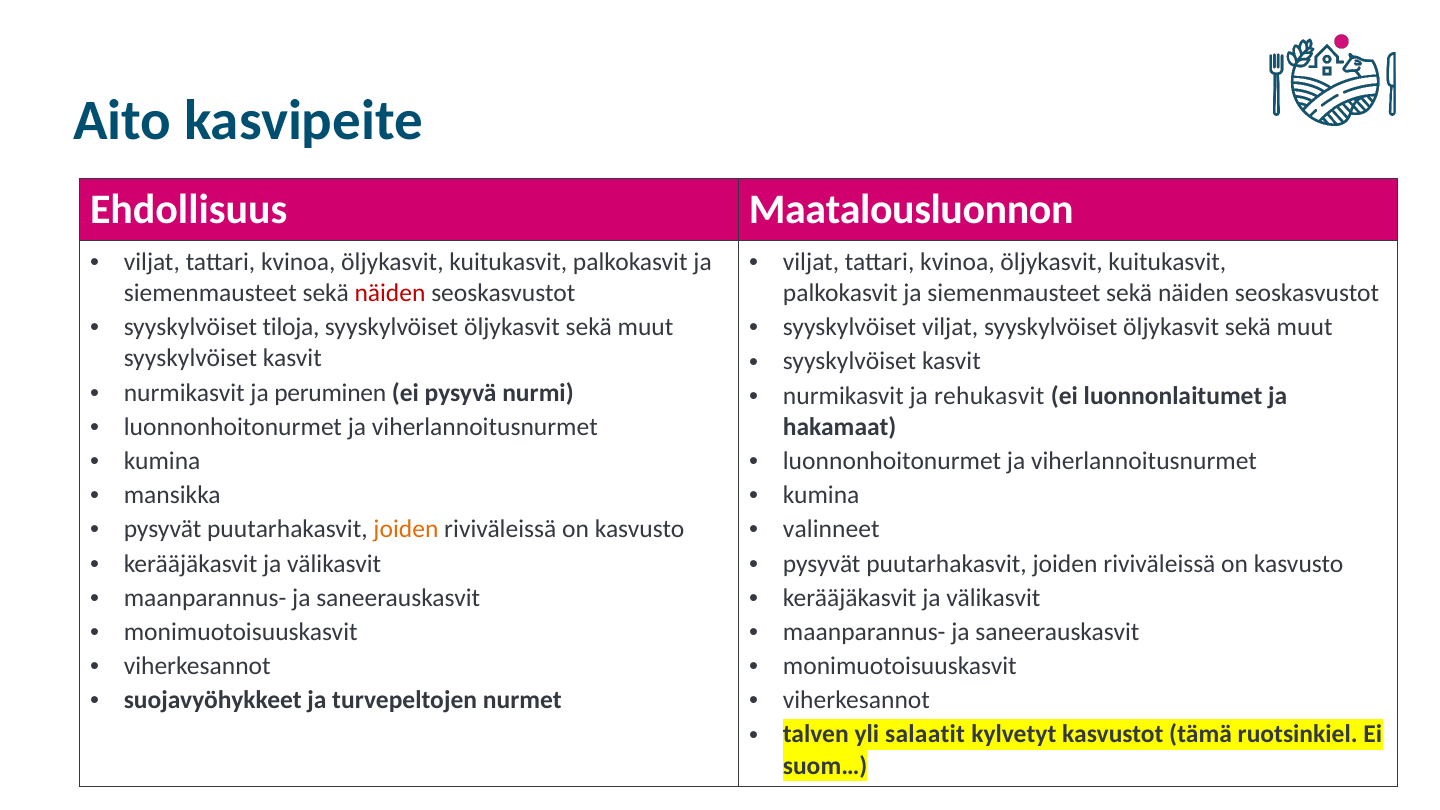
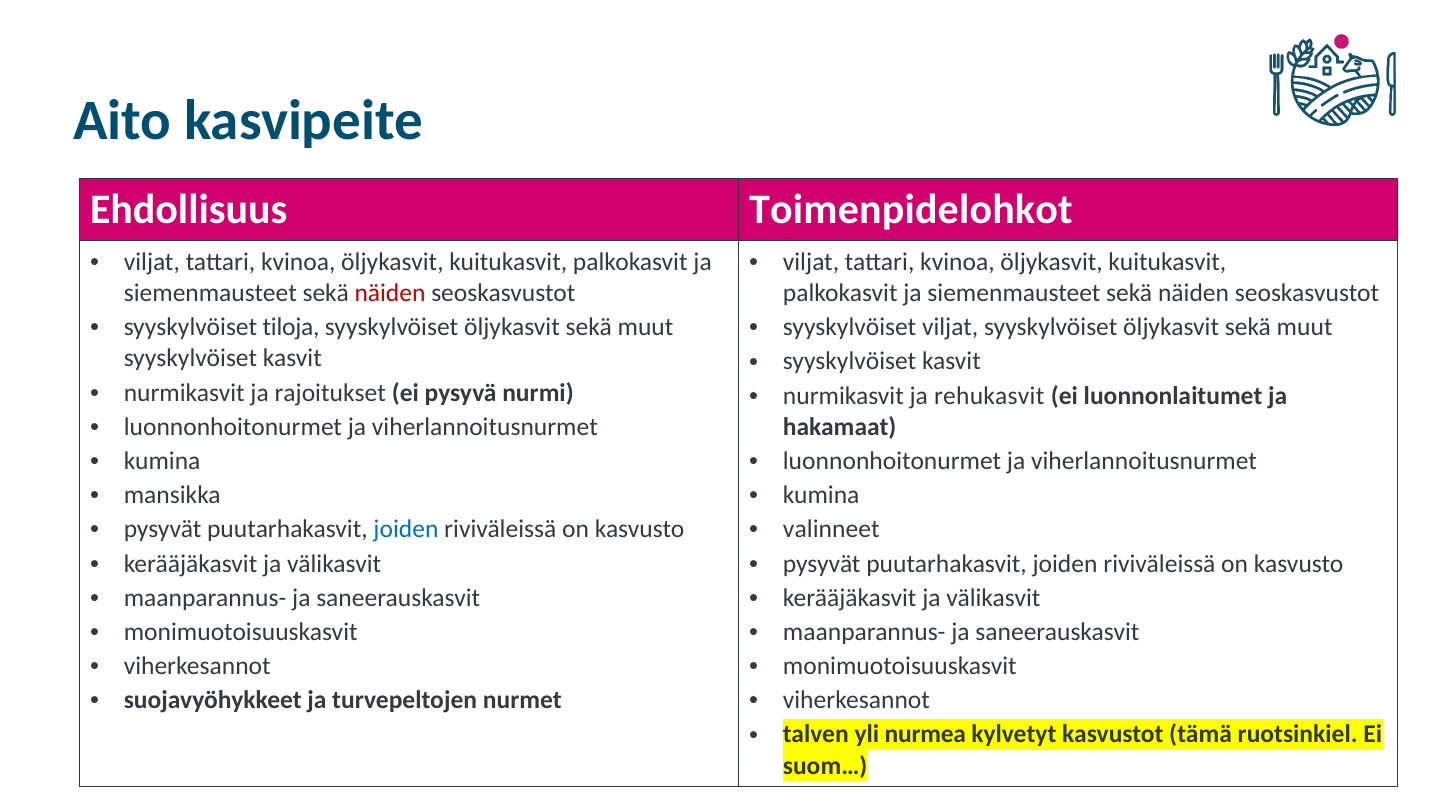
Maatalousluonnon: Maatalousluonnon -> Toimenpidelohkot
peruminen: peruminen -> rajoitukset
joiden at (406, 529) colour: orange -> blue
salaatit: salaatit -> nurmea
